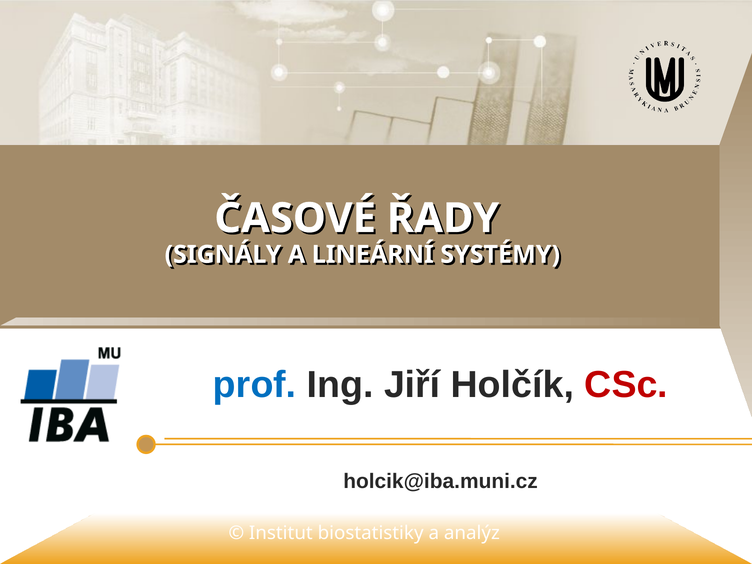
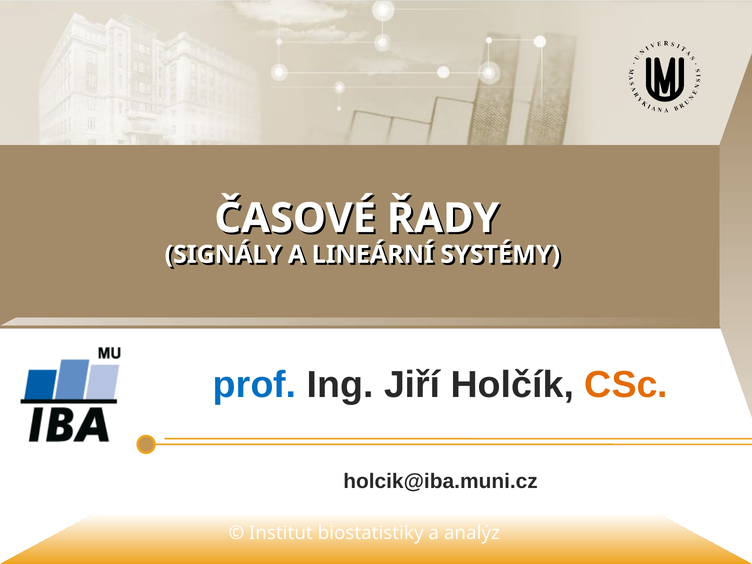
CSc colour: red -> orange
